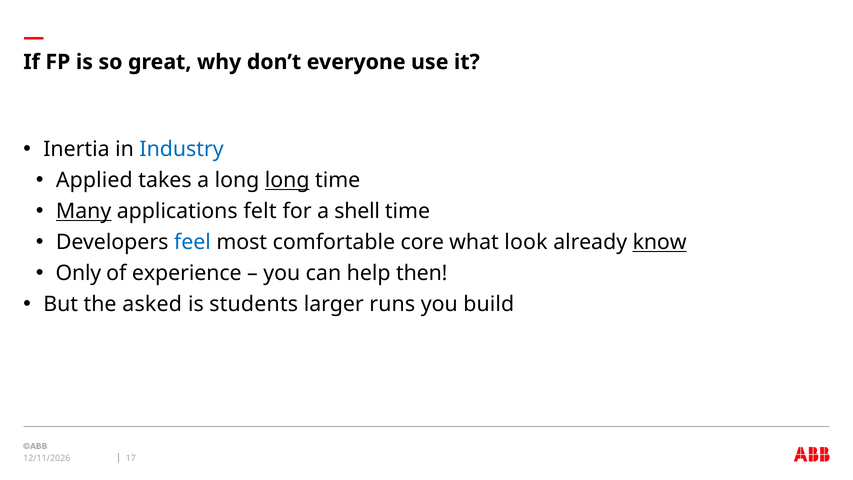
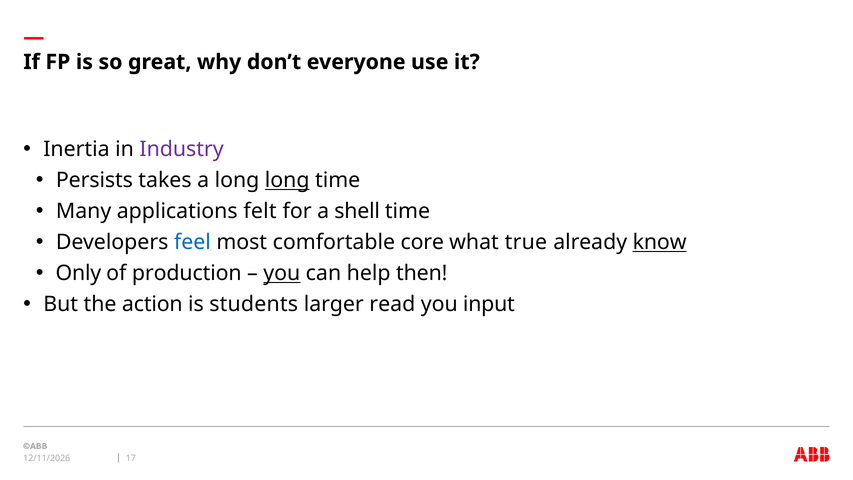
Industry colour: blue -> purple
Applied: Applied -> Persists
Many underline: present -> none
look: look -> true
experience: experience -> production
you at (282, 273) underline: none -> present
asked: asked -> action
runs: runs -> read
build: build -> input
